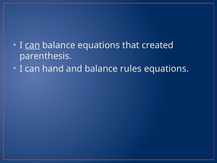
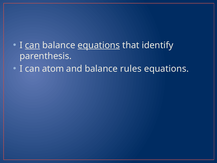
equations at (99, 45) underline: none -> present
created: created -> identify
hand: hand -> atom
